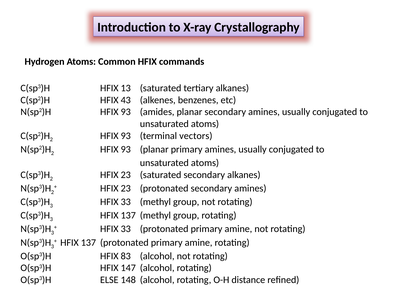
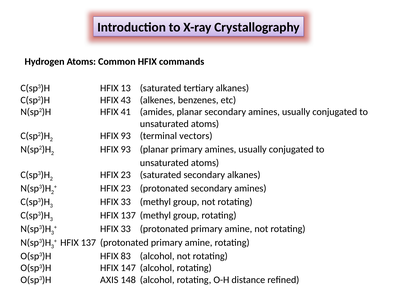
N(sp2)H HFIX 93: 93 -> 41
ELSE: ELSE -> AXIS
